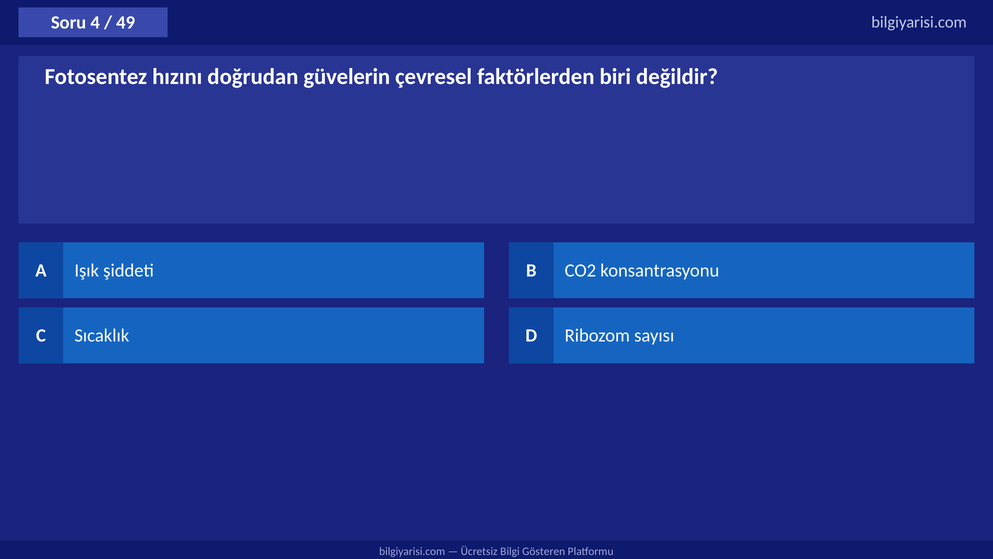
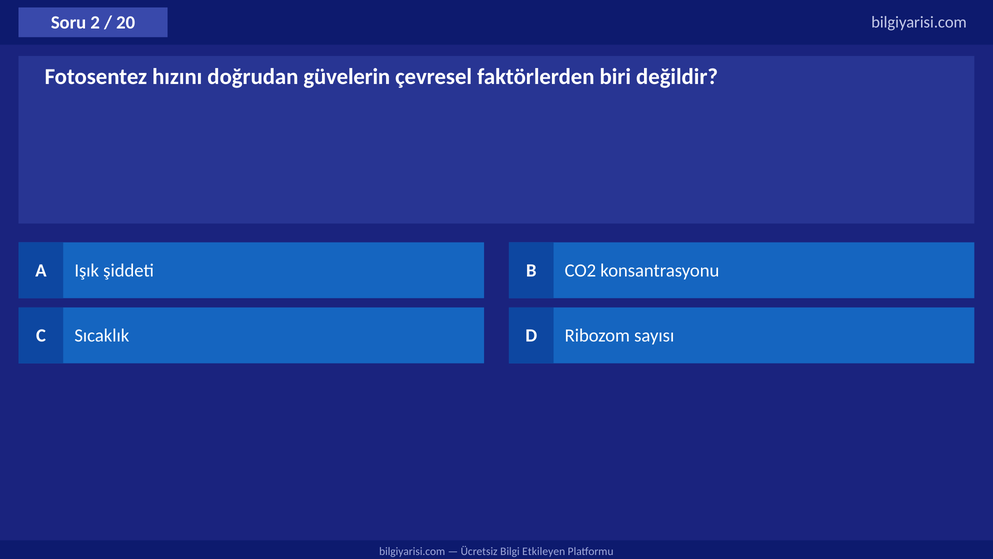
4: 4 -> 2
49: 49 -> 20
Gösteren: Gösteren -> Etkileyen
